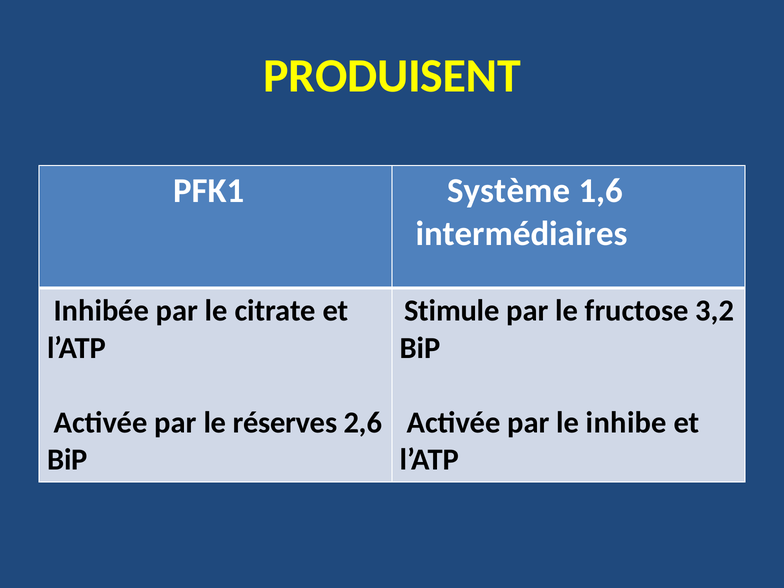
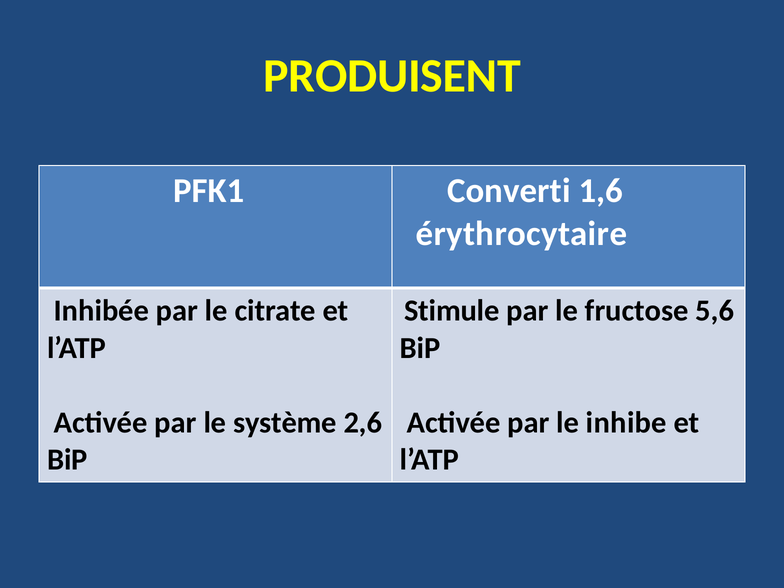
Système: Système -> Converti
intermédiaires: intermédiaires -> érythrocytaire
3,2: 3,2 -> 5,6
réserves: réserves -> système
